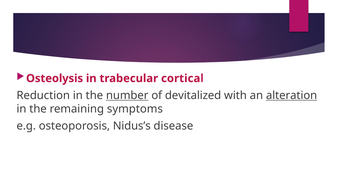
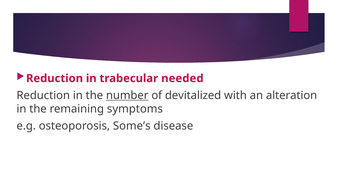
Osteolysis at (55, 78): Osteolysis -> Reduction
cortical: cortical -> needed
alteration underline: present -> none
Nidus’s: Nidus’s -> Some’s
